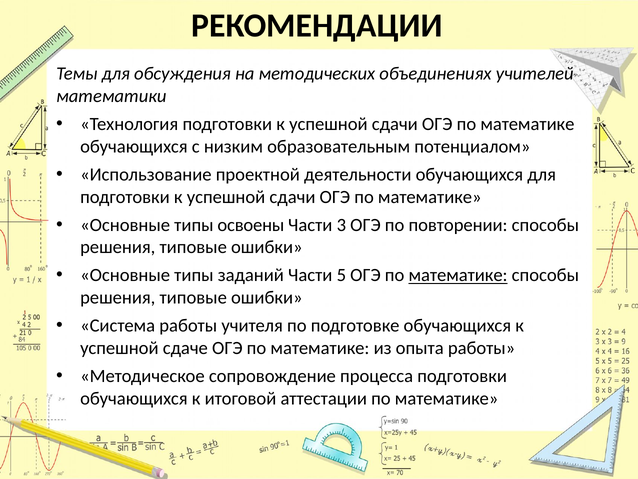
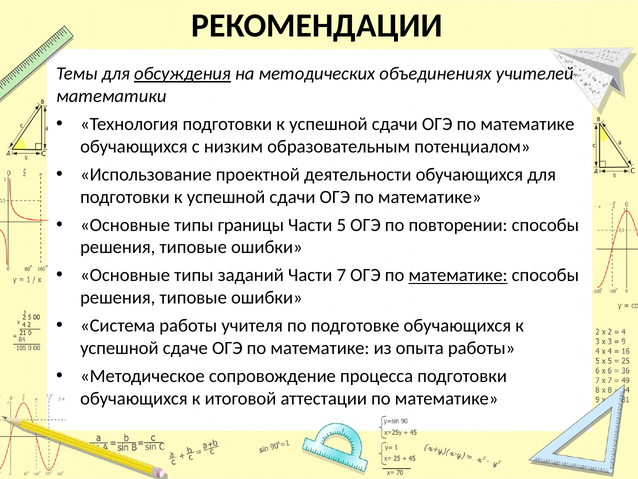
обсуждения underline: none -> present
освоены: освоены -> границы
3: 3 -> 5
5: 5 -> 7
